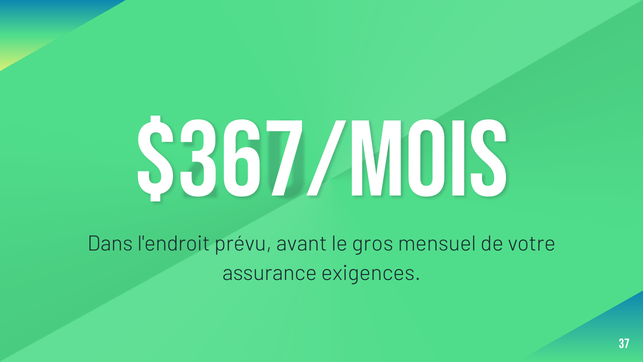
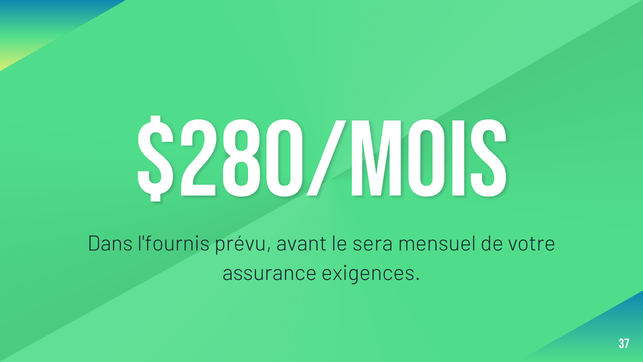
$367/mois: $367/mois -> $280/mois
l'endroit: l'endroit -> l'fournis
gros: gros -> sera
